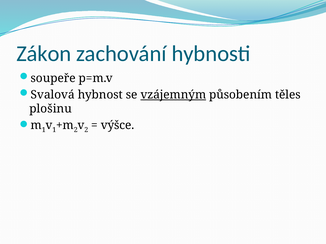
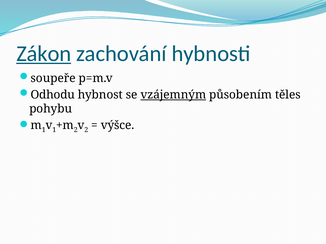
Zákon underline: none -> present
Svalová: Svalová -> Odhodu
plošinu: plošinu -> pohybu
